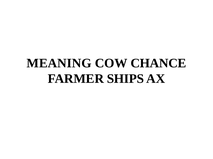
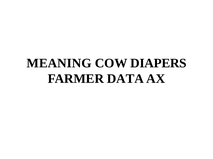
CHANCE: CHANCE -> DIAPERS
SHIPS: SHIPS -> DATA
